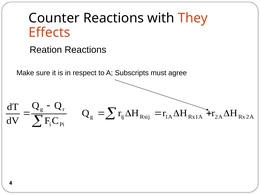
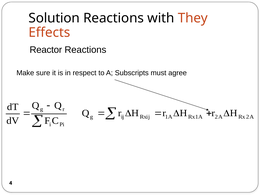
Counter: Counter -> Solution
Reation: Reation -> Reactor
